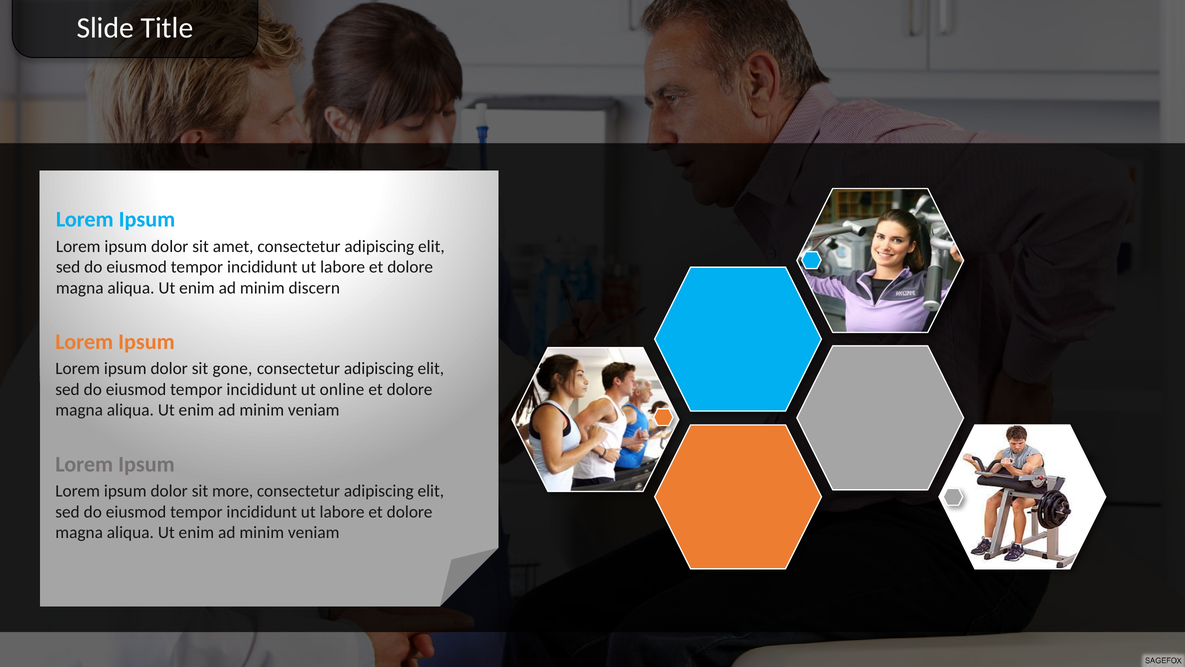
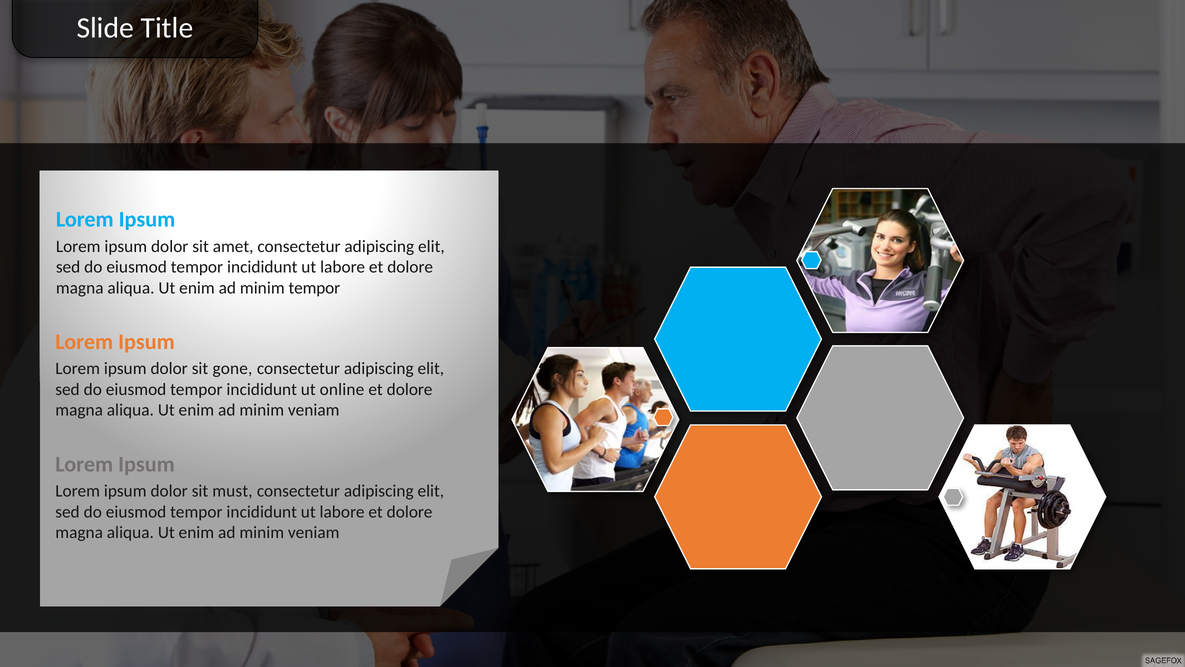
minim discern: discern -> tempor
more: more -> must
